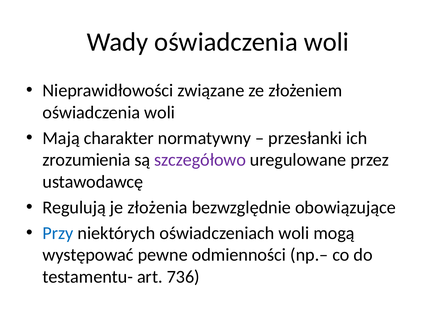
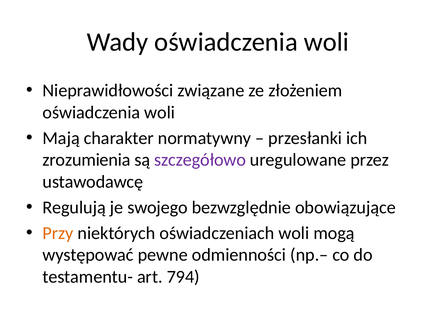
złożenia: złożenia -> swojego
Przy colour: blue -> orange
736: 736 -> 794
